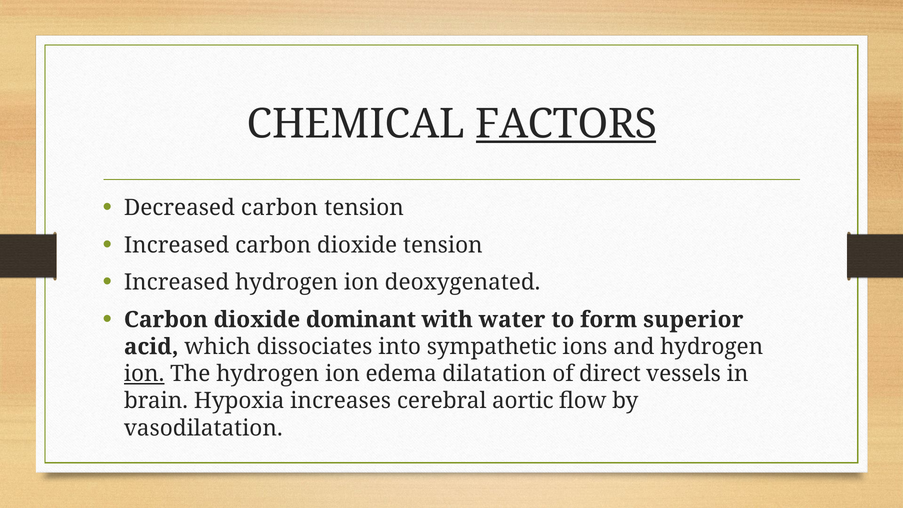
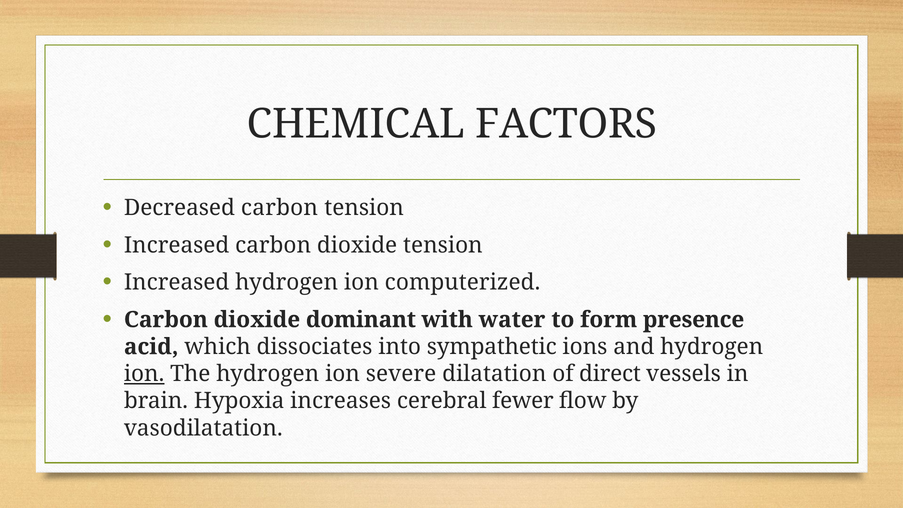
FACTORS underline: present -> none
deoxygenated: deoxygenated -> computerized
superior: superior -> presence
edema: edema -> severe
aortic: aortic -> fewer
